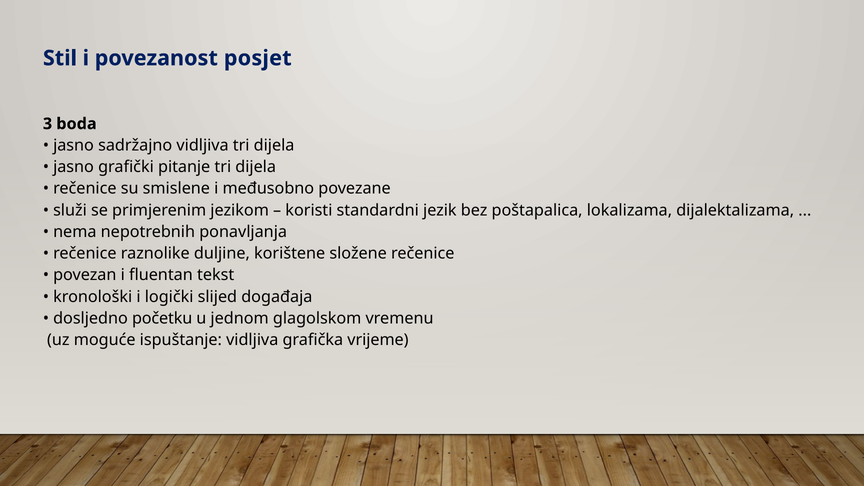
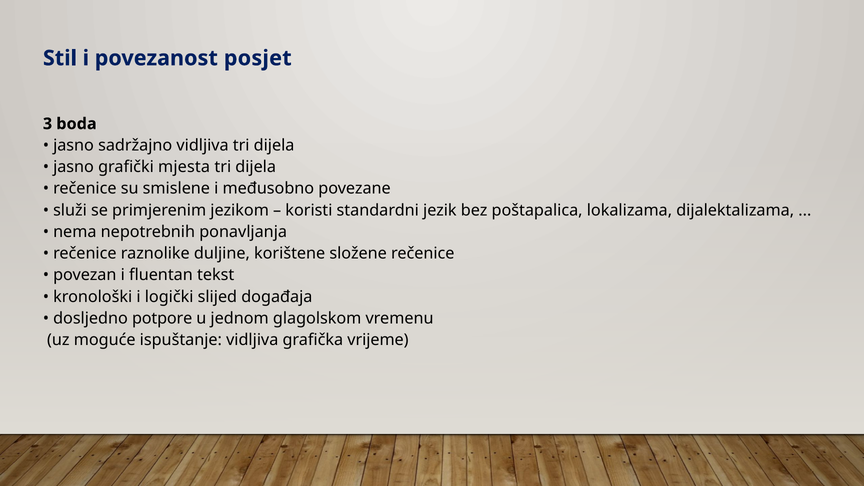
pitanje: pitanje -> mjesta
početku: početku -> potpore
